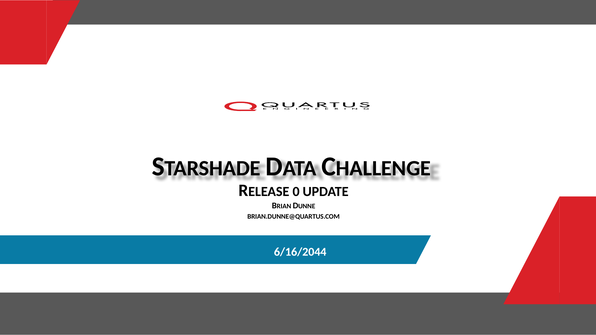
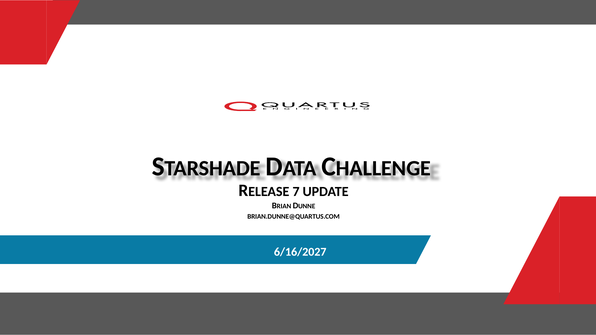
0: 0 -> 7
6/16/2044: 6/16/2044 -> 6/16/2027
